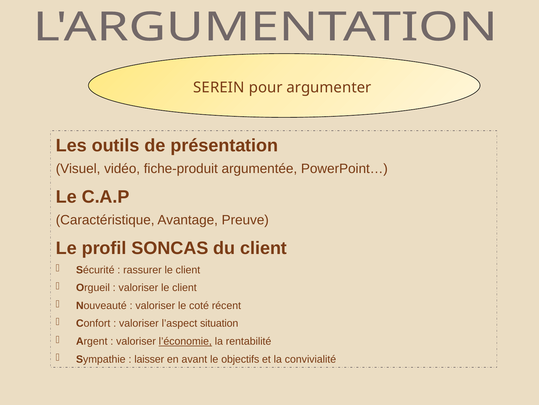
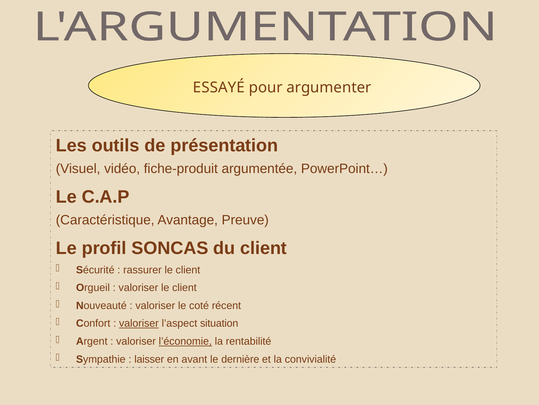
SEREIN: SEREIN -> ESSAYÉ
valoriser at (139, 323) underline: none -> present
objectifs: objectifs -> dernière
